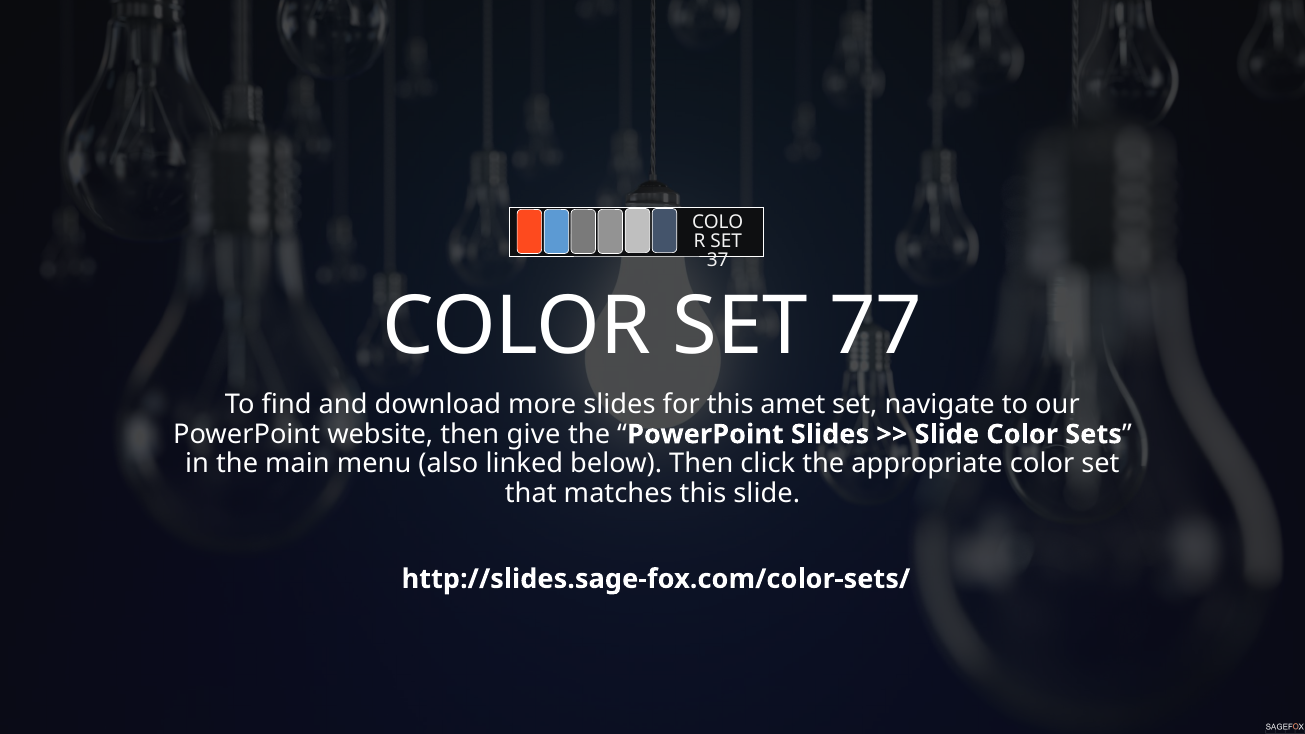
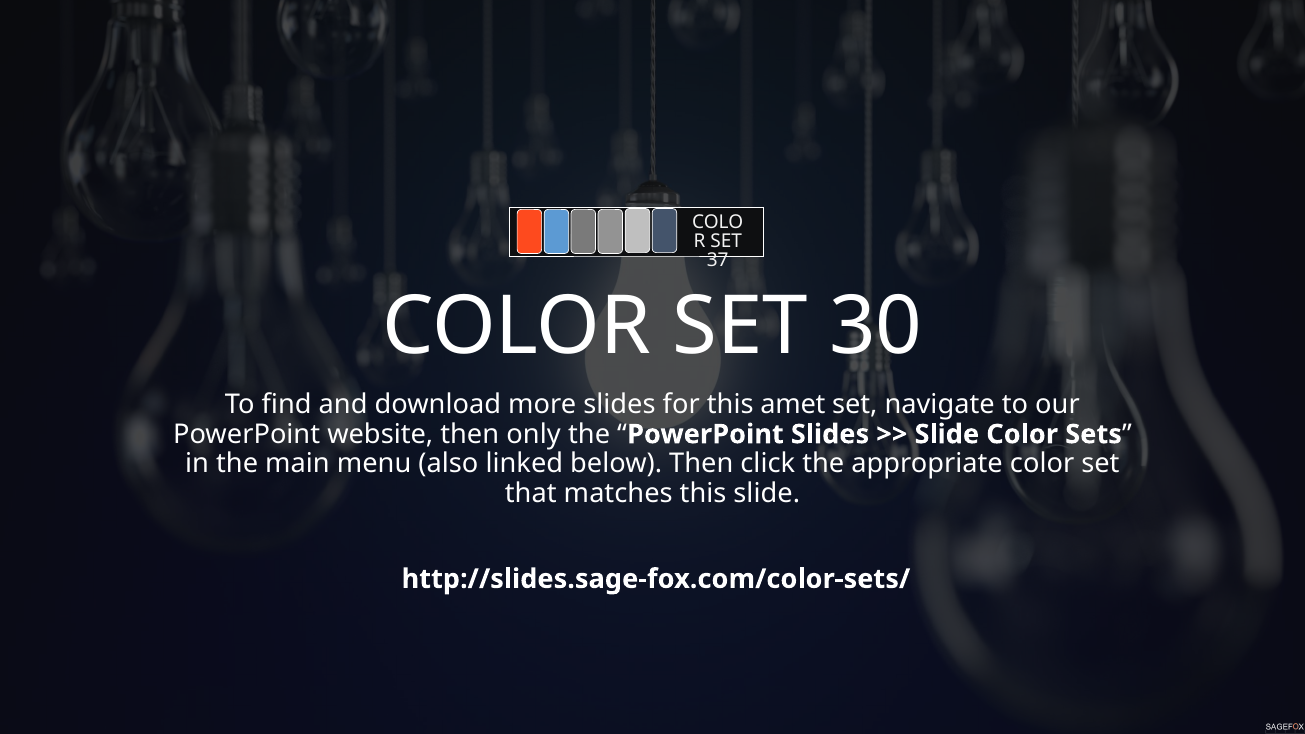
77: 77 -> 30
give: give -> only
